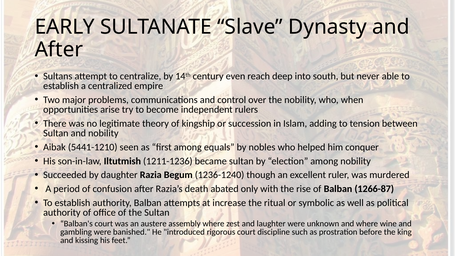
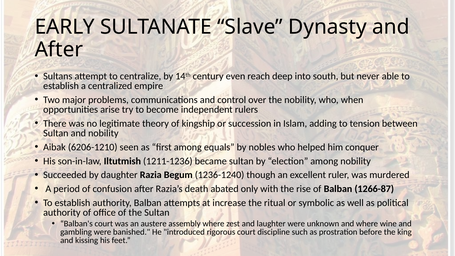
5441-1210: 5441-1210 -> 6206-1210
